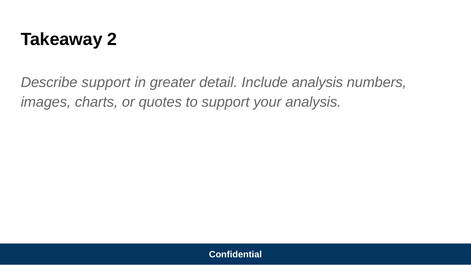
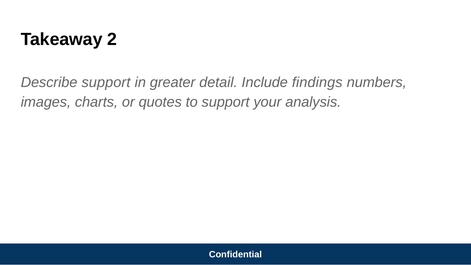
Include analysis: analysis -> findings
